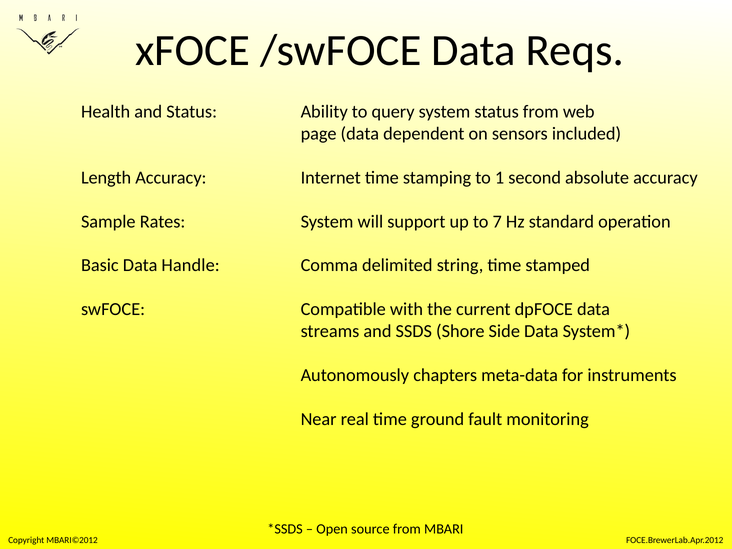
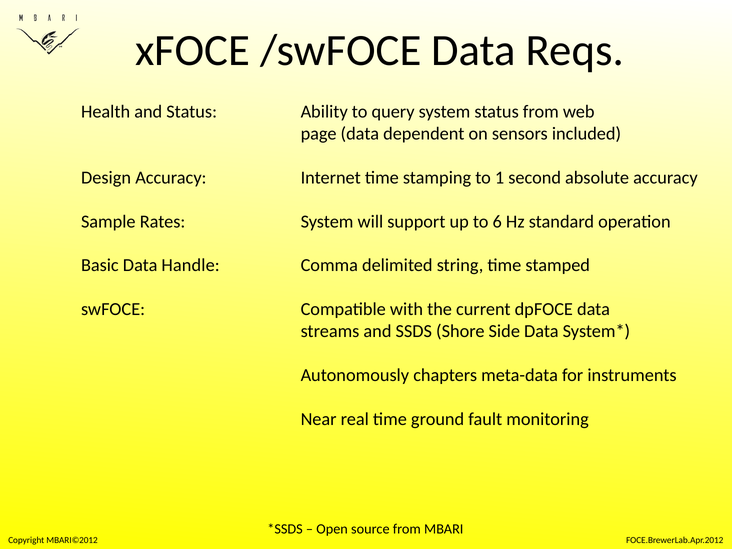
Length: Length -> Design
7: 7 -> 6
